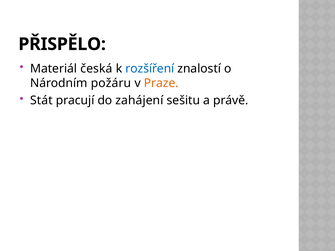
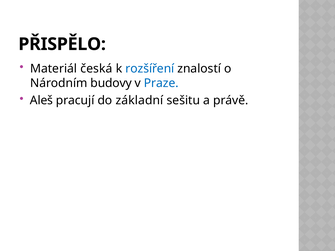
požáru: požáru -> budovy
Praze colour: orange -> blue
Stát: Stát -> Aleš
zahájení: zahájení -> základní
